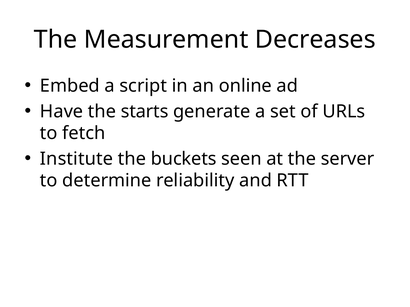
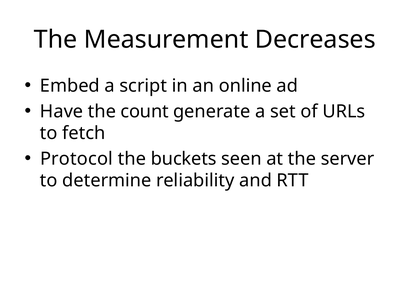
starts: starts -> count
Institute: Institute -> Protocol
